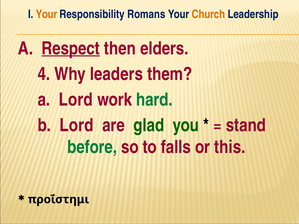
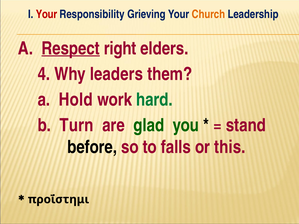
Your at (46, 14) colour: orange -> red
Romans: Romans -> Grieving
then: then -> right
a Lord: Lord -> Hold
b Lord: Lord -> Turn
before colour: green -> black
